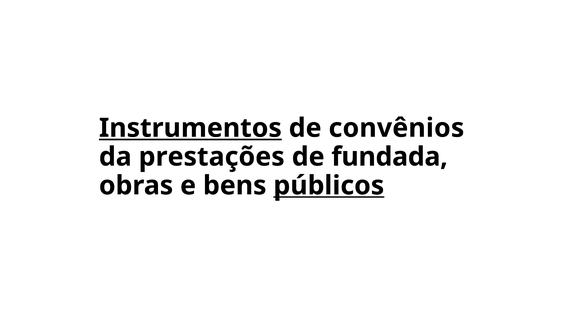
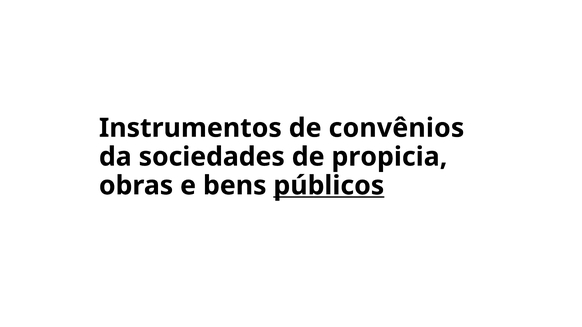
Instrumentos underline: present -> none
prestações: prestações -> sociedades
fundada: fundada -> propicia
